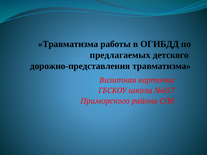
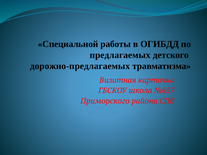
Травматизма at (68, 44): Травматизма -> Специальной
дорожно-представления: дорожно-представления -> дорожно-предлагаемых
